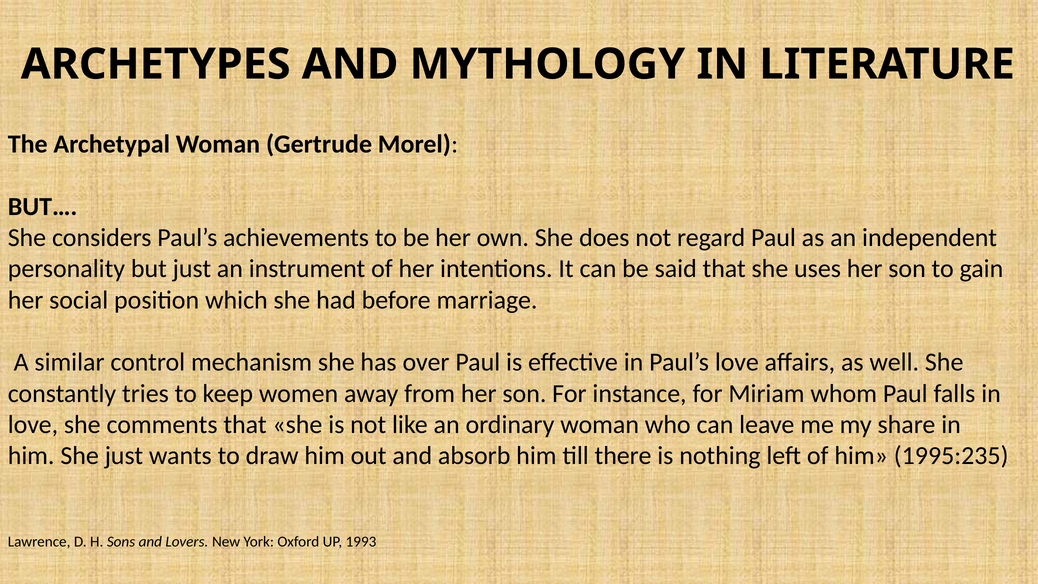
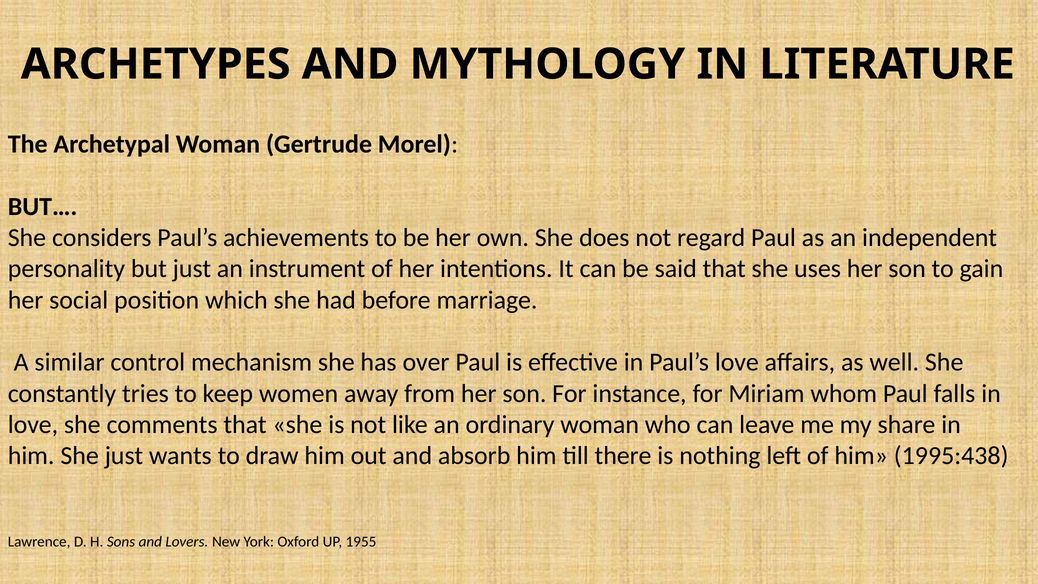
1995:235: 1995:235 -> 1995:438
1993: 1993 -> 1955
